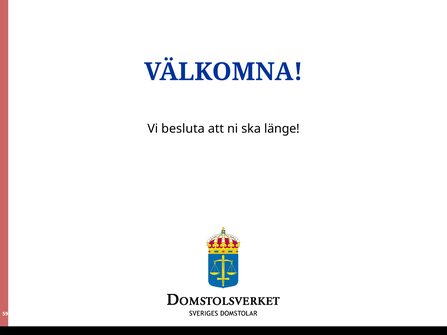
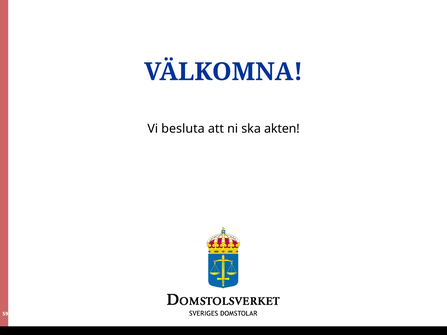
länge: länge -> akten
